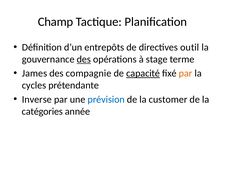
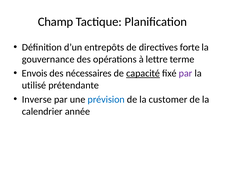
outil: outil -> forte
des at (84, 59) underline: present -> none
stage: stage -> lettre
James: James -> Envois
compagnie: compagnie -> nécessaires
par at (186, 73) colour: orange -> purple
cycles: cycles -> utilisé
catégories: catégories -> calendrier
